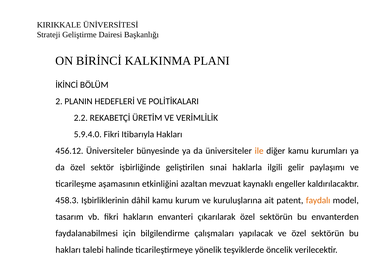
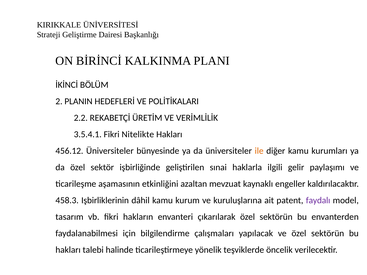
5.9.4.0: 5.9.4.0 -> 3.5.4.1
Itibarıyla: Itibarıyla -> Nitelikte
faydalı colour: orange -> purple
